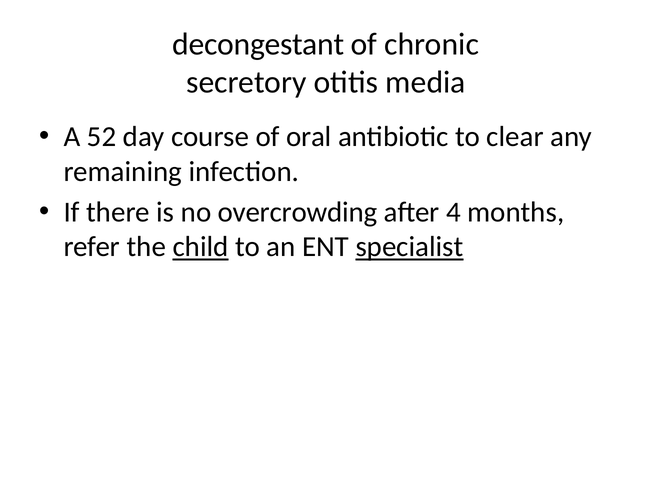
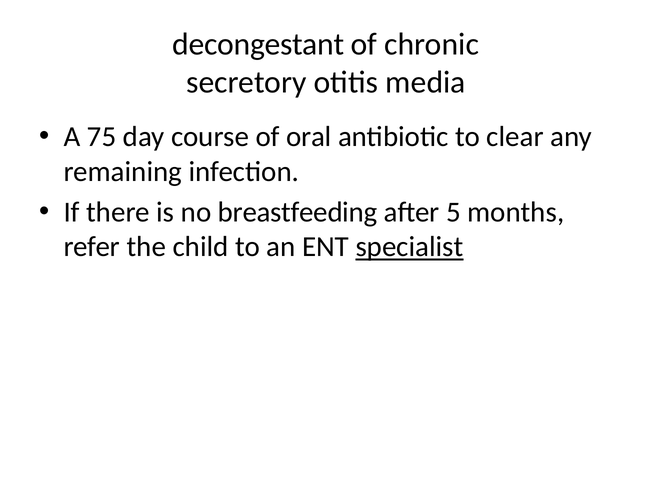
52: 52 -> 75
overcrowding: overcrowding -> breastfeeding
4: 4 -> 5
child underline: present -> none
